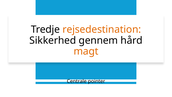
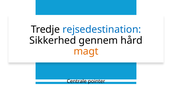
rejsedestination colour: orange -> blue
